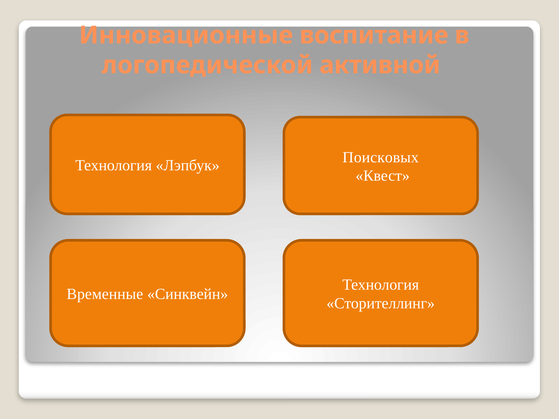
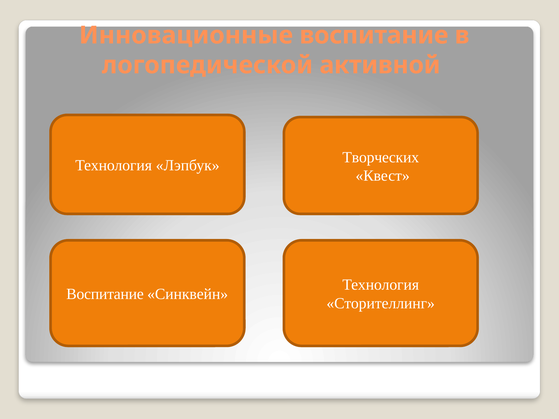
Поисковых: Поисковых -> Творческих
Временные at (105, 294): Временные -> Воспитание
